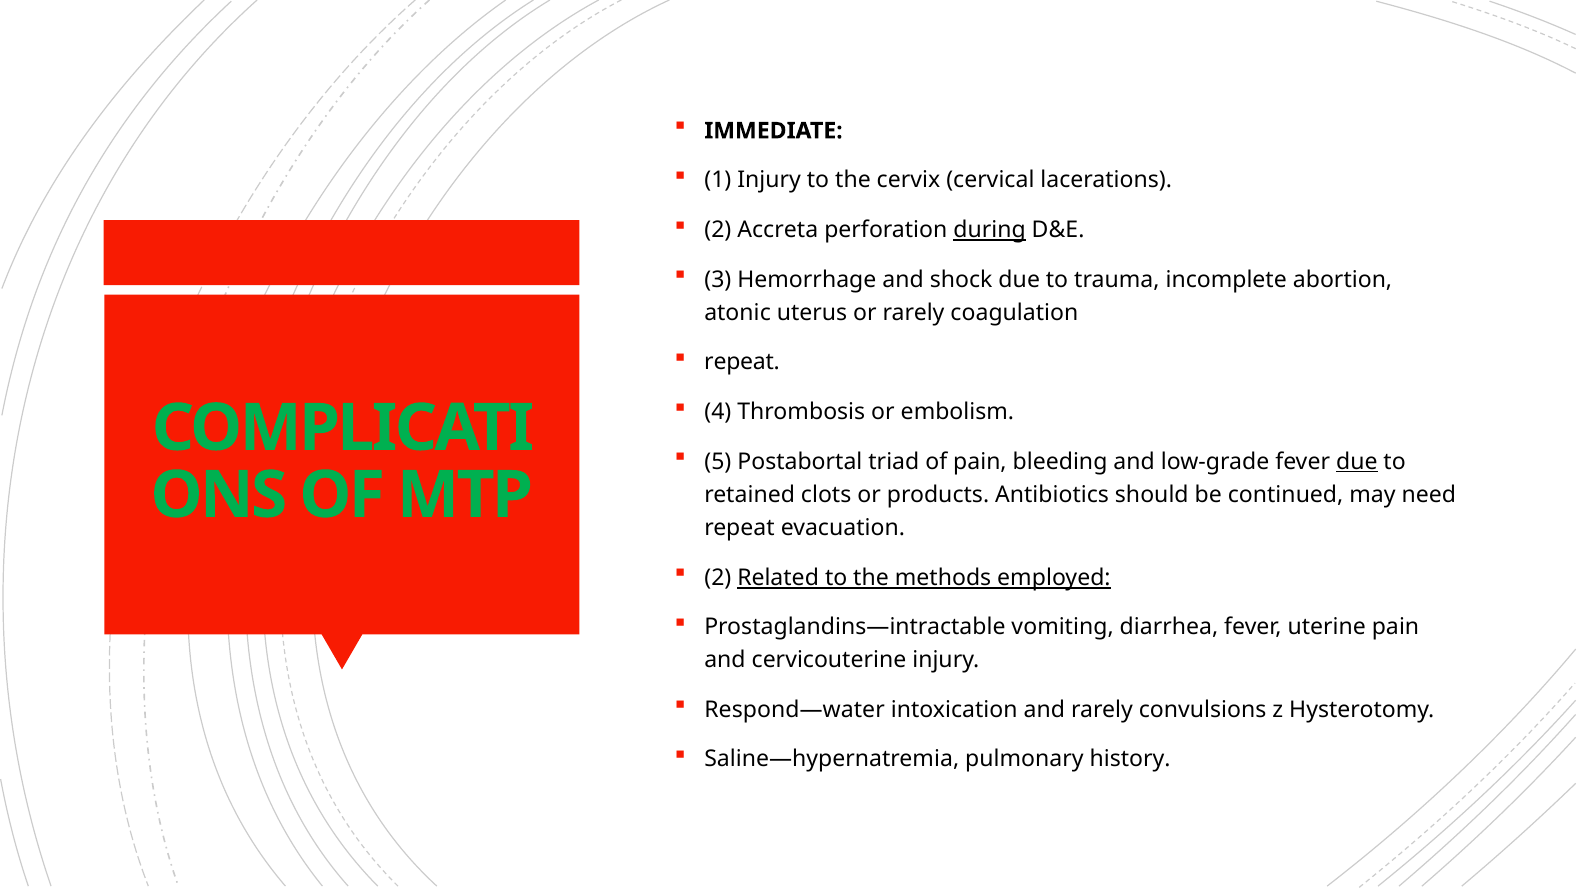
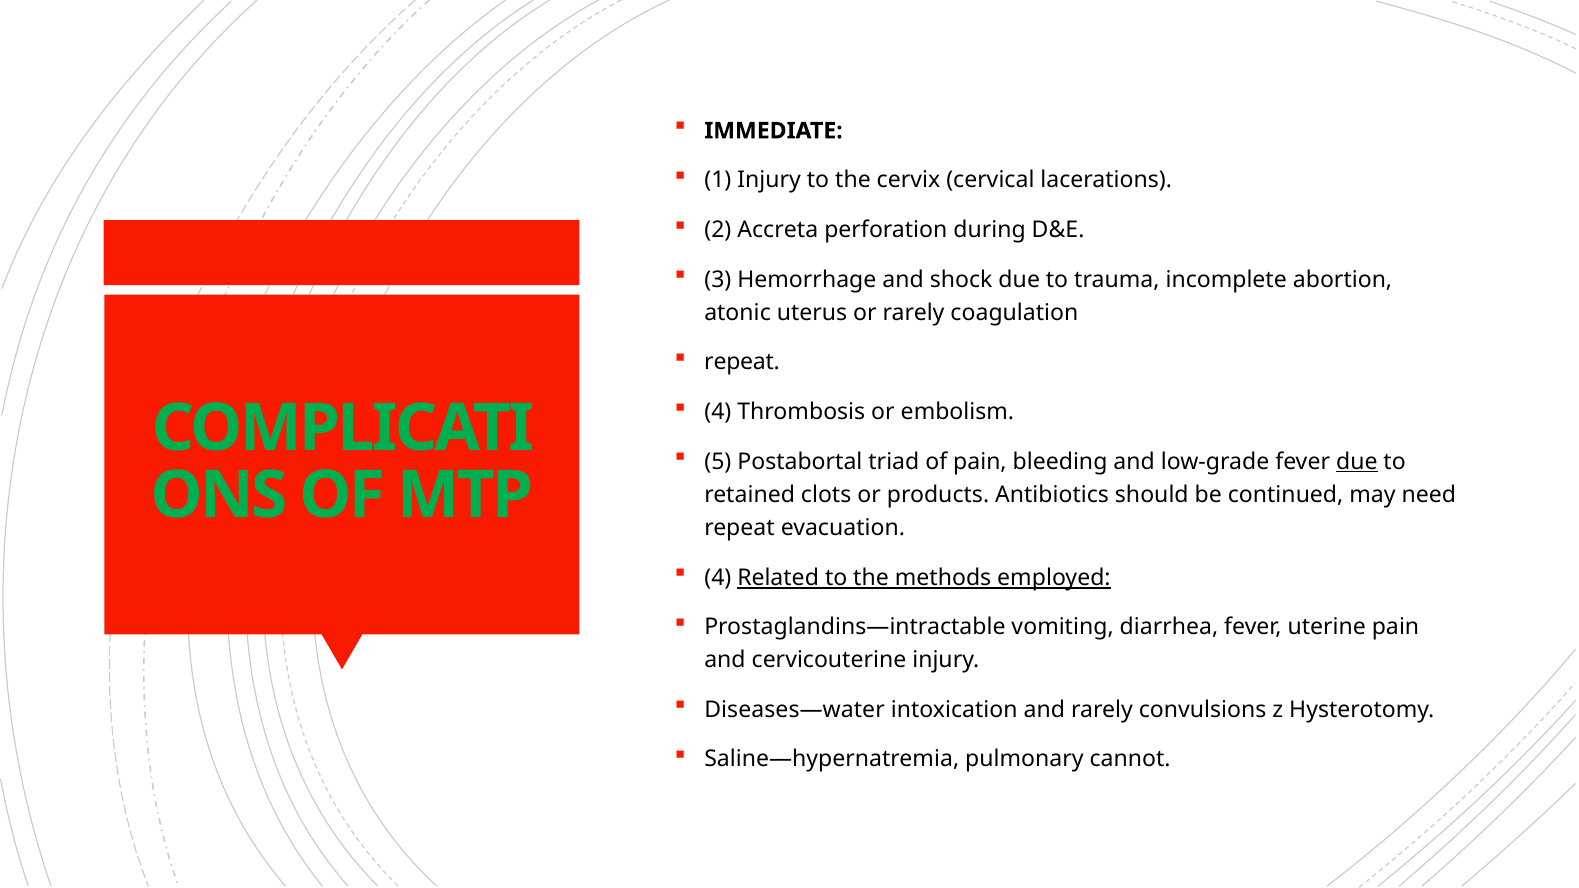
during underline: present -> none
2 at (718, 578): 2 -> 4
Respond—water: Respond—water -> Diseases—water
history: history -> cannot
